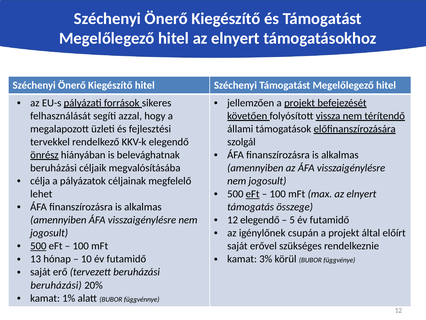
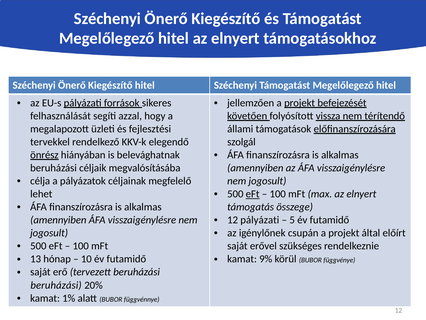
12 elegendő: elegendő -> pályázati
500 at (38, 246) underline: present -> none
3%: 3% -> 9%
